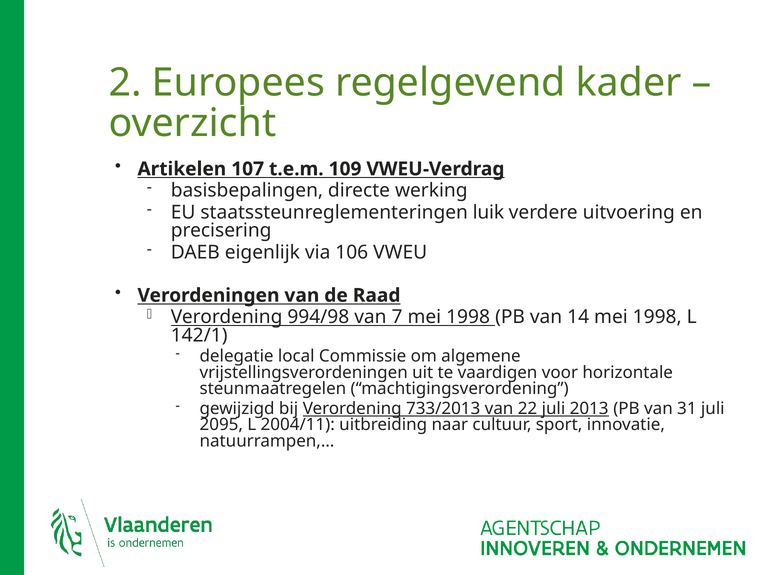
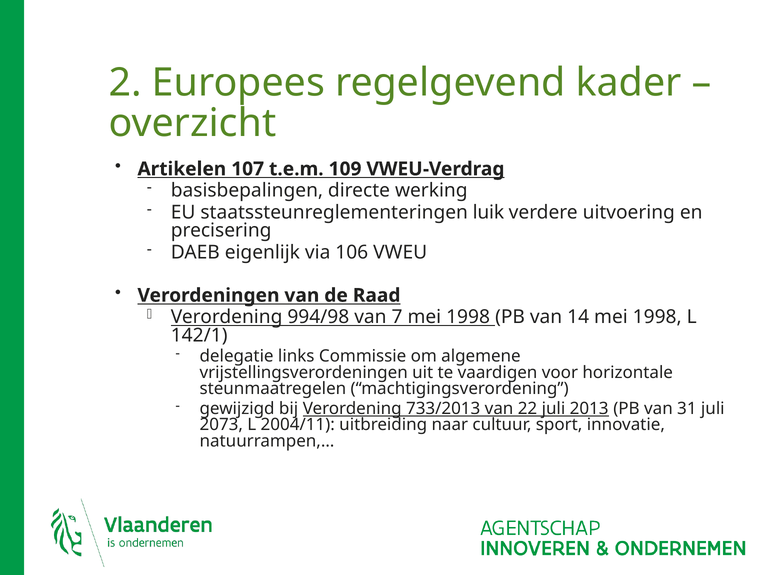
local: local -> links
2095: 2095 -> 2073
